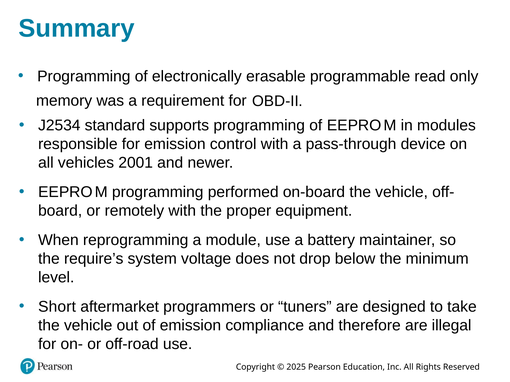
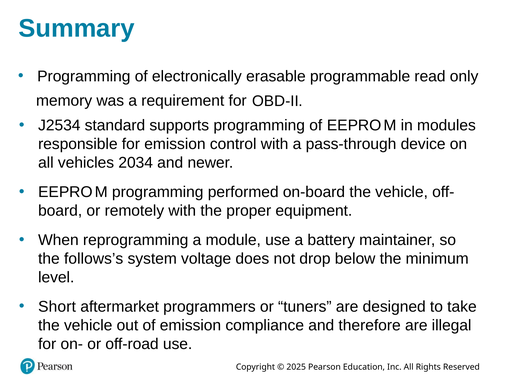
2001: 2001 -> 2034
require’s: require’s -> follows’s
